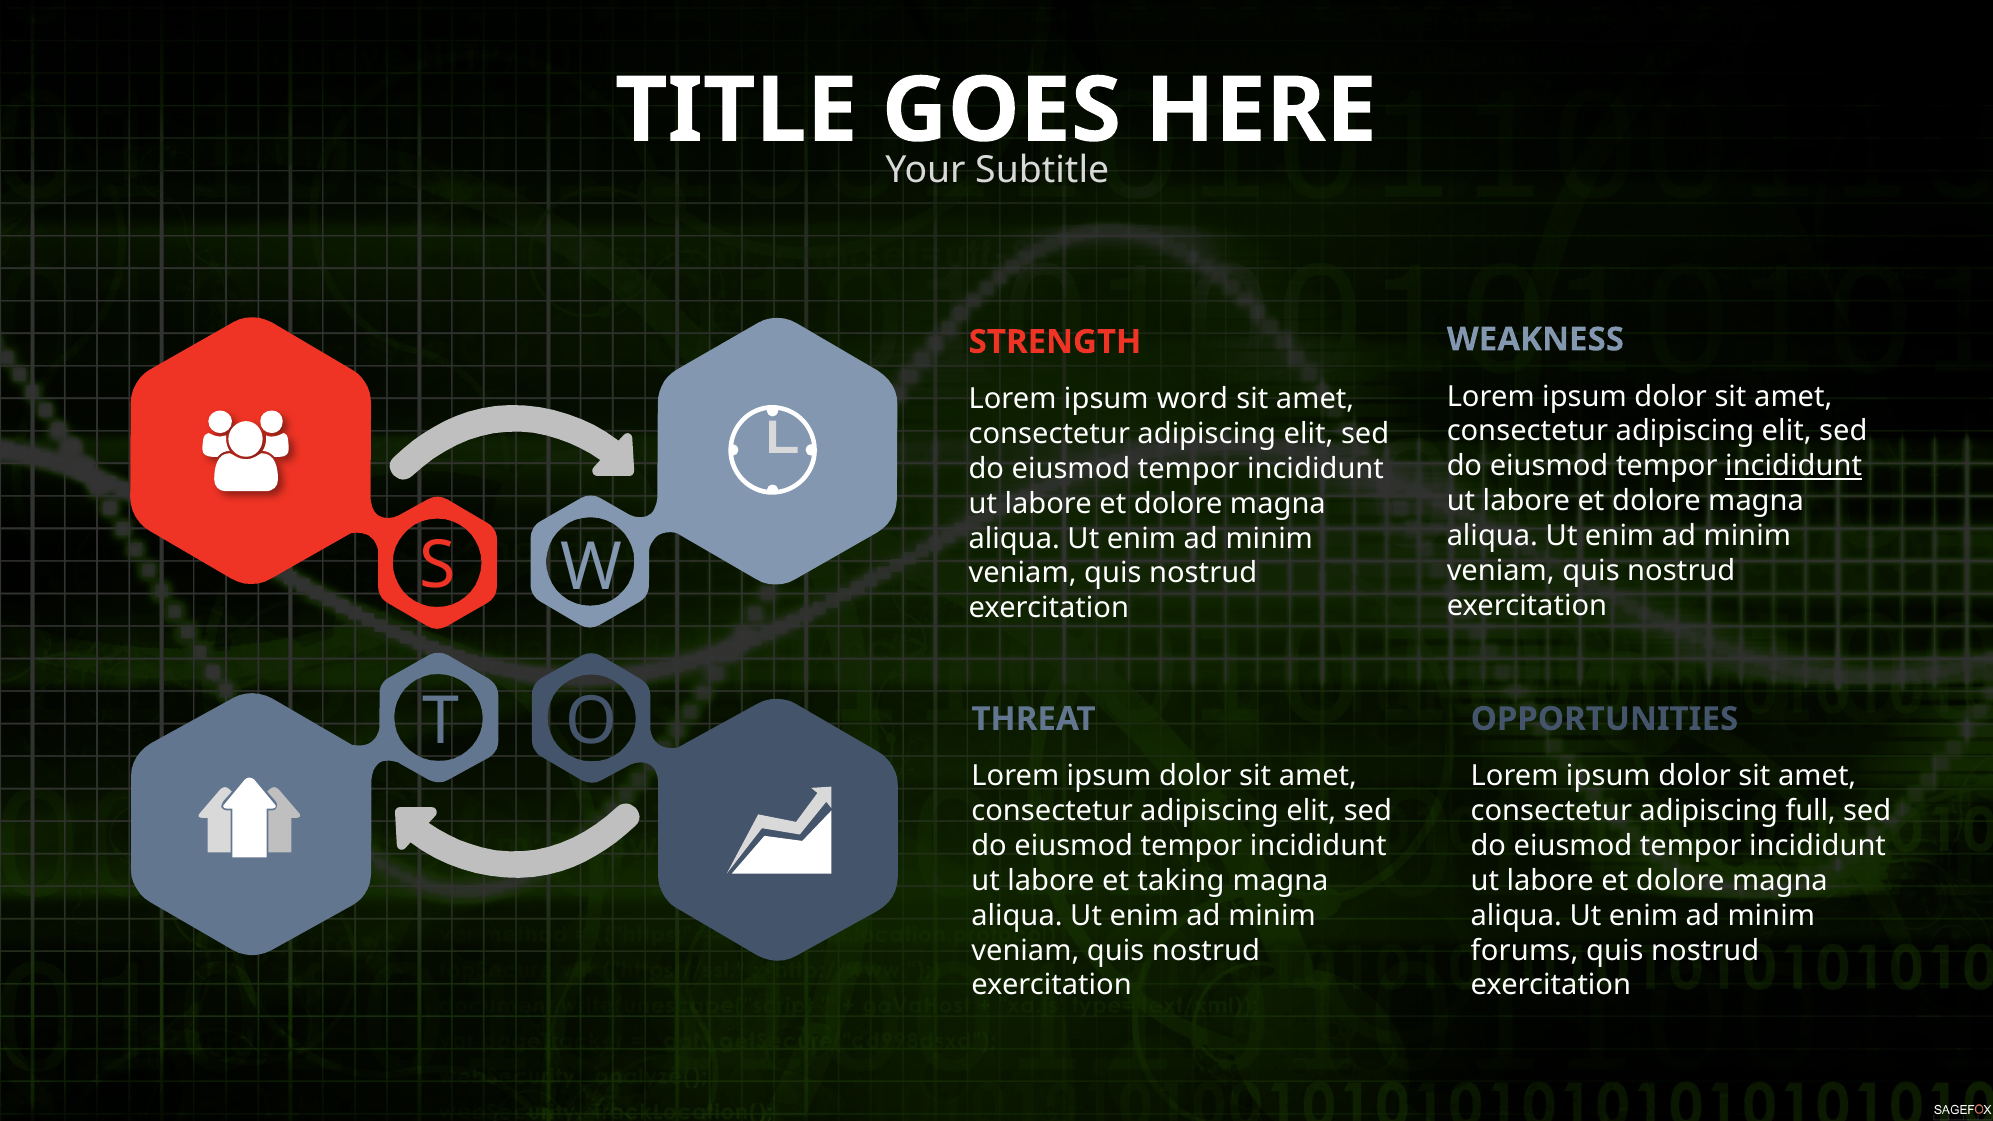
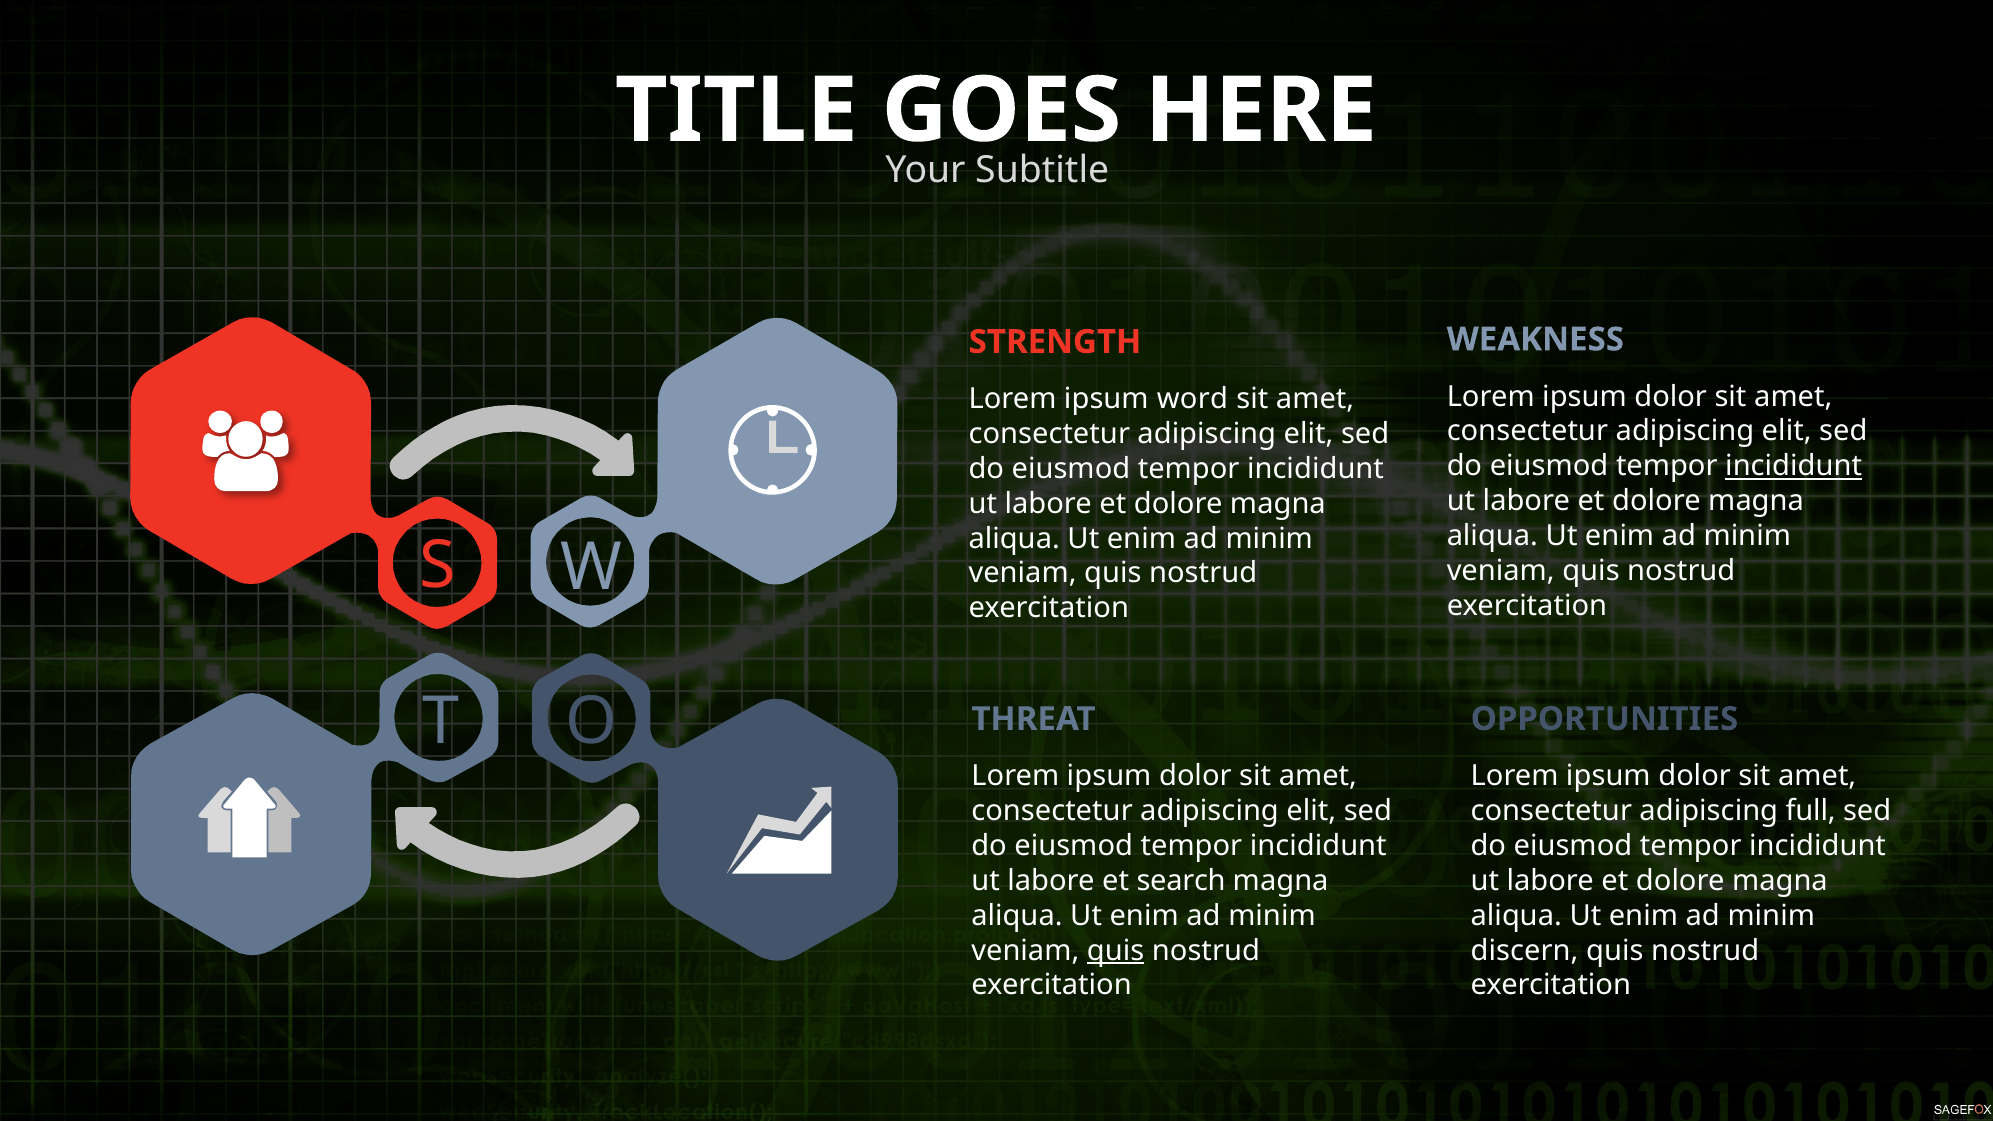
taking: taking -> search
quis at (1116, 951) underline: none -> present
forums: forums -> discern
